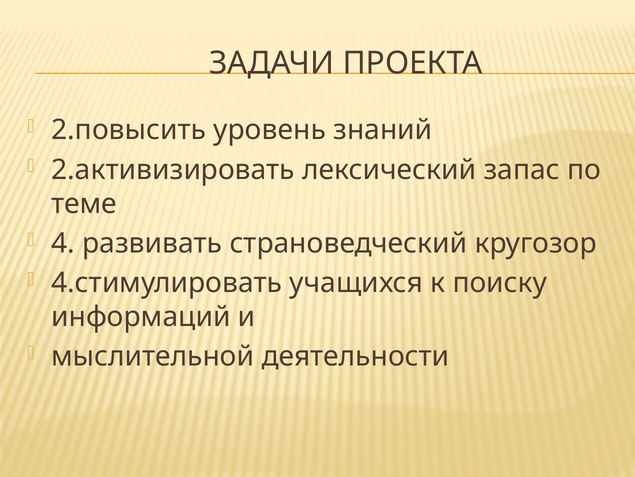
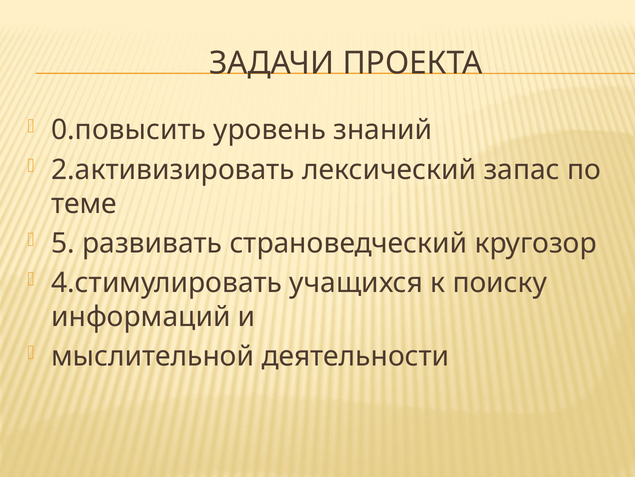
2.повысить: 2.повысить -> 0.повысить
4: 4 -> 5
